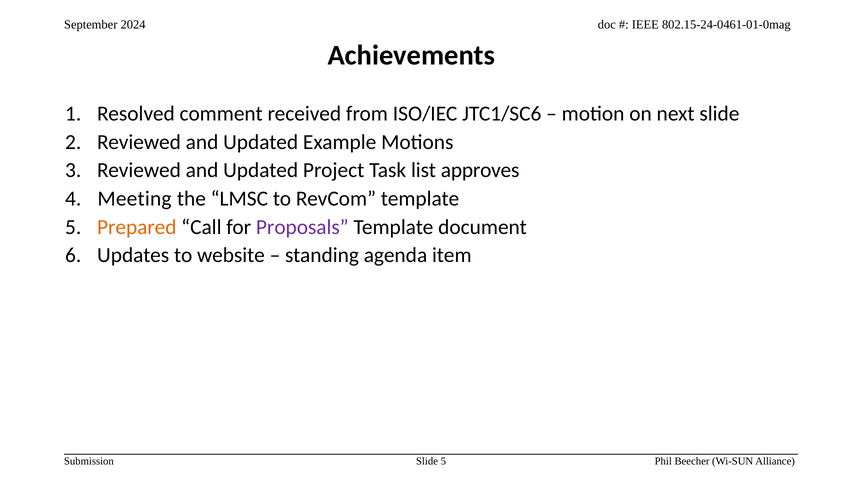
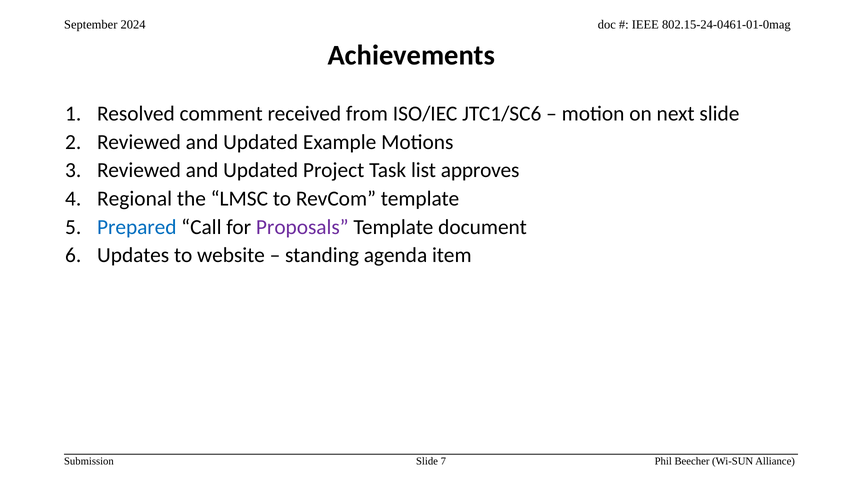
Meeting: Meeting -> Regional
Prepared colour: orange -> blue
Slide 5: 5 -> 7
